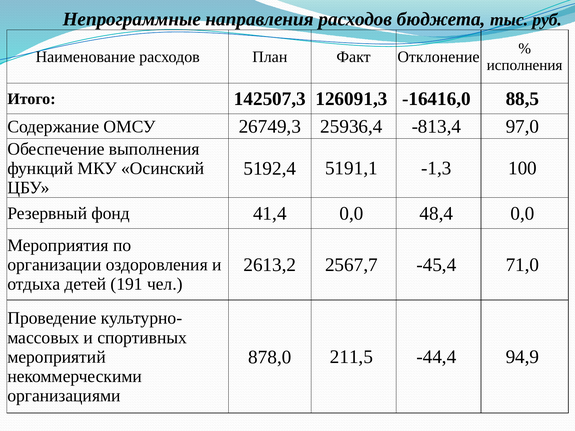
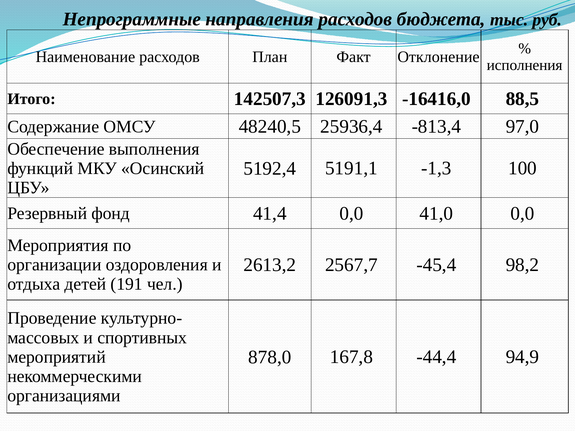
26749,3: 26749,3 -> 48240,5
48,4: 48,4 -> 41,0
71,0: 71,0 -> 98,2
211,5: 211,5 -> 167,8
